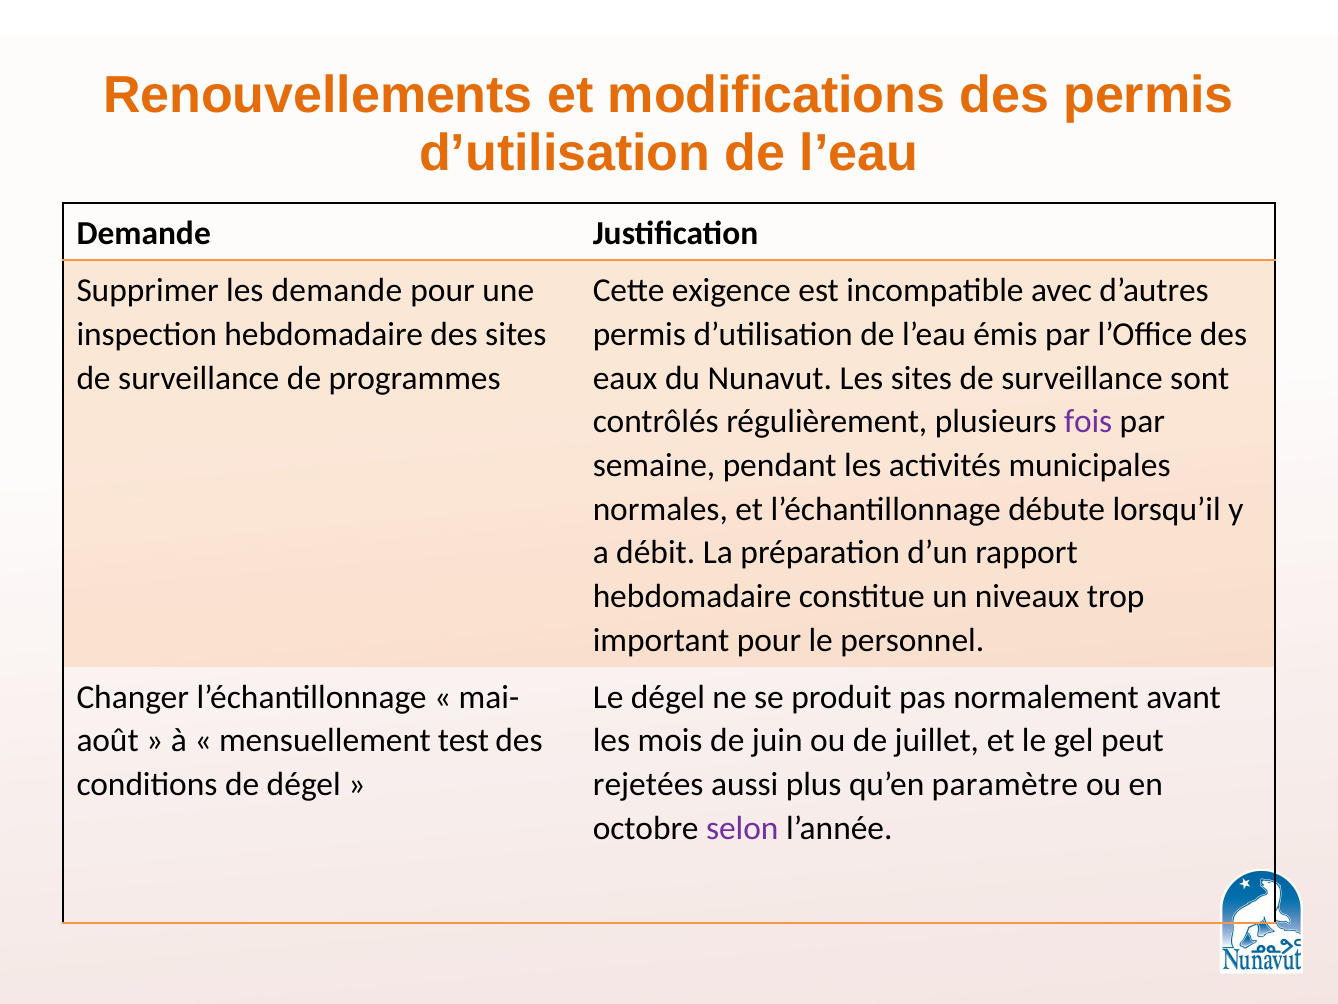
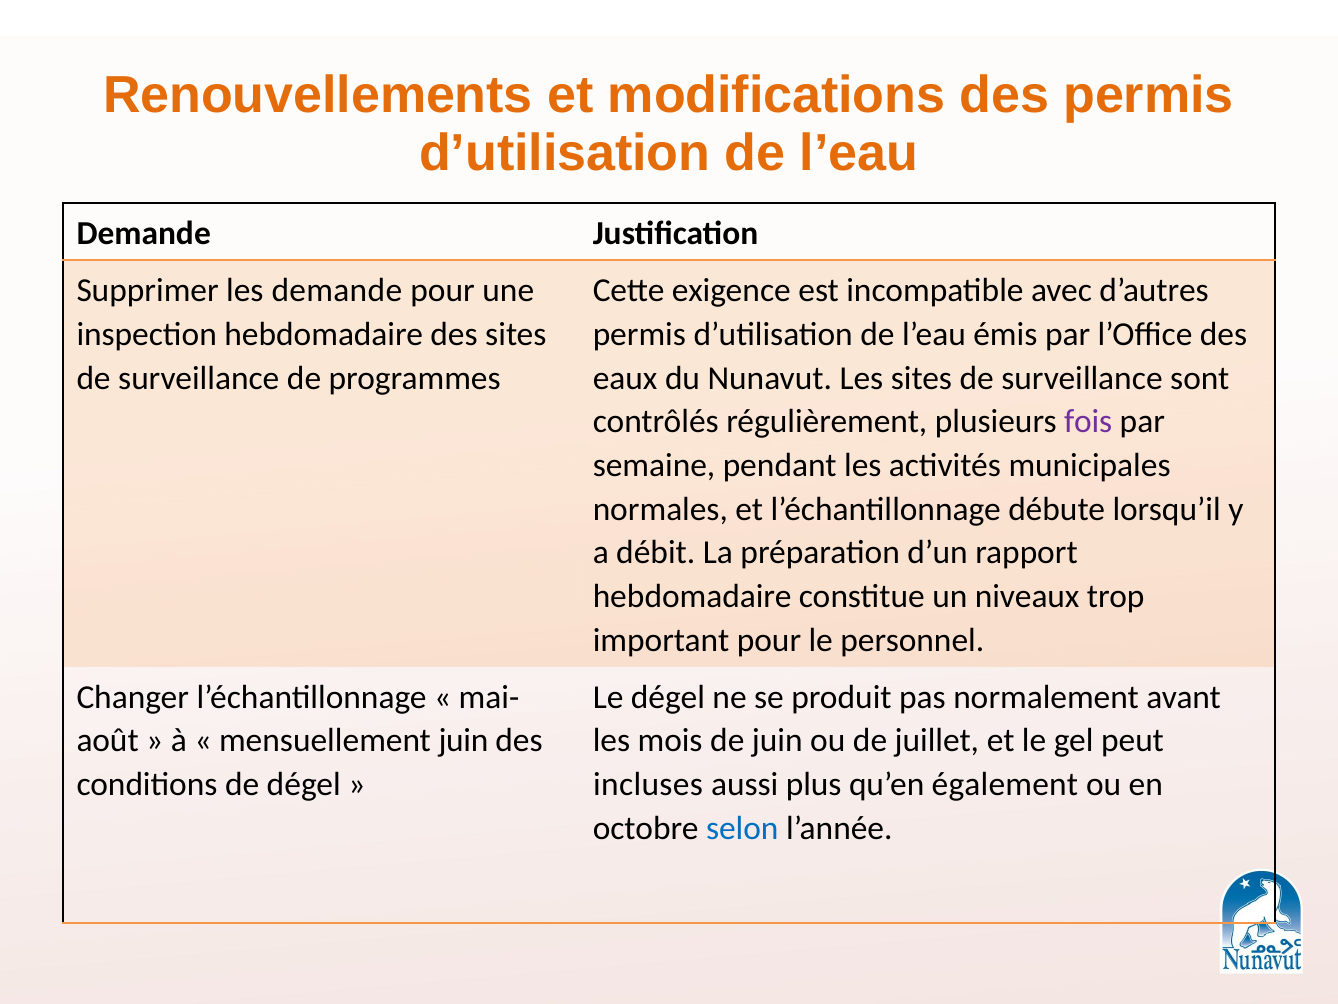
mensuellement test: test -> juin
rejetées: rejetées -> incluses
paramètre: paramètre -> également
selon colour: purple -> blue
